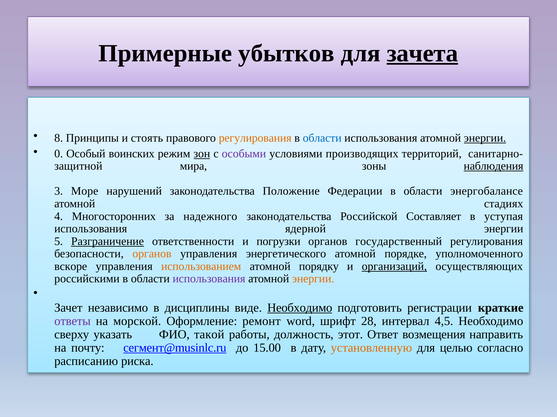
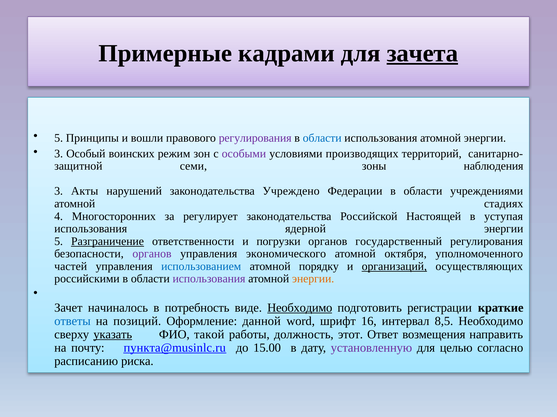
убытков: убытков -> кадрами
8 at (59, 138): 8 -> 5
стоять: стоять -> вошли
регулирования at (255, 138) colour: orange -> purple
энергии at (485, 138) underline: present -> none
0 at (59, 154): 0 -> 3
зон underline: present -> none
мира: мира -> семи
наблюдения underline: present -> none
Море: Море -> Акты
Положение: Положение -> Учреждено
энергобалансе: энергобалансе -> учреждениями
надежного: надежного -> регулирует
Составляет: Составляет -> Настоящей
органов at (152, 254) colour: orange -> purple
энергетического: энергетического -> экономического
порядке: порядке -> октября
вскоре: вскоре -> частей
использованием colour: orange -> blue
независимо: независимо -> начиналось
дисциплины: дисциплины -> потребность
ответы colour: purple -> blue
морской: морской -> позиций
ремонт: ремонт -> данной
28: 28 -> 16
4,5: 4,5 -> 8,5
указать underline: none -> present
сегмент@musinlc.ru: сегмент@musinlc.ru -> пункта@musinlc.ru
установленную colour: orange -> purple
